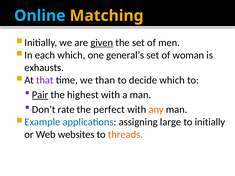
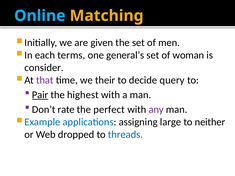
given underline: present -> none
each which: which -> terms
exhausts: exhausts -> consider
than: than -> their
decide which: which -> query
any colour: orange -> purple
initially: initially -> neither
websites: websites -> dropped
threads colour: orange -> blue
